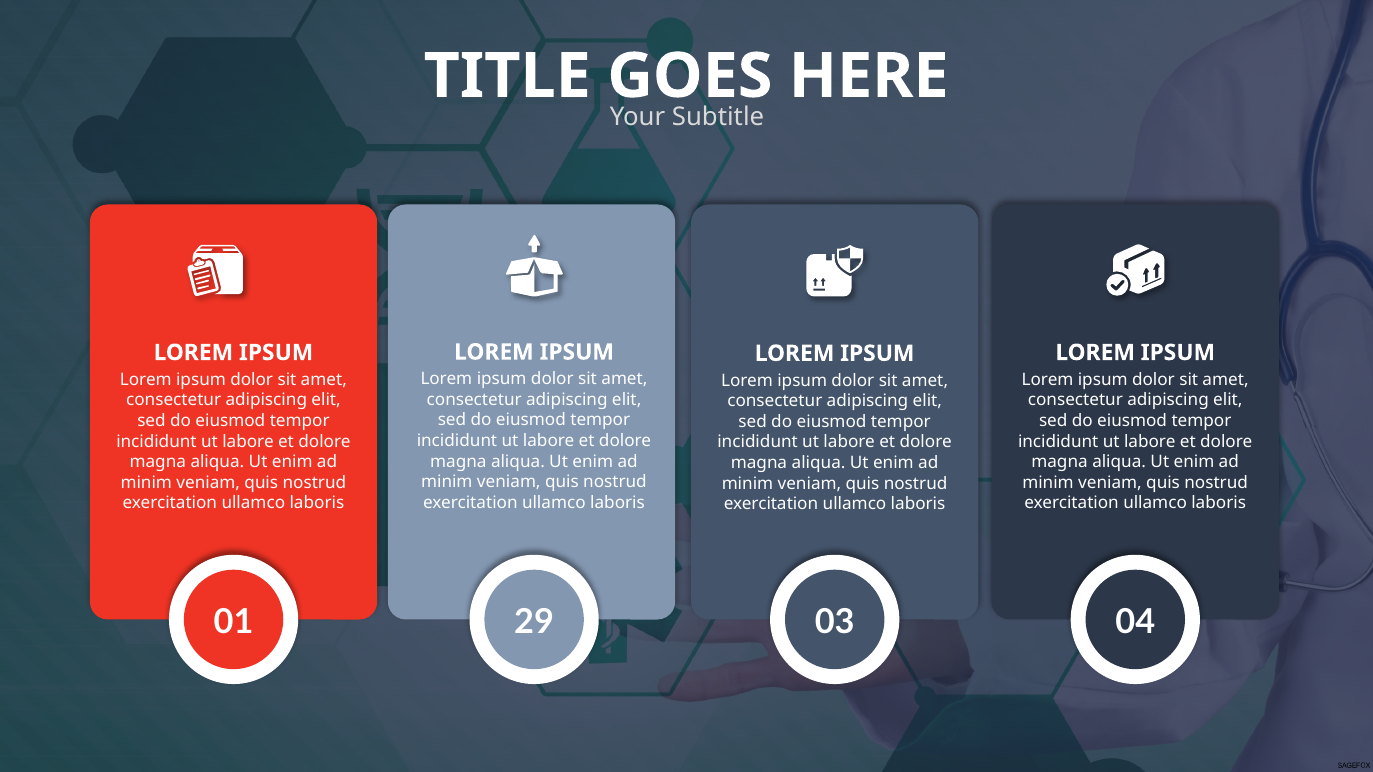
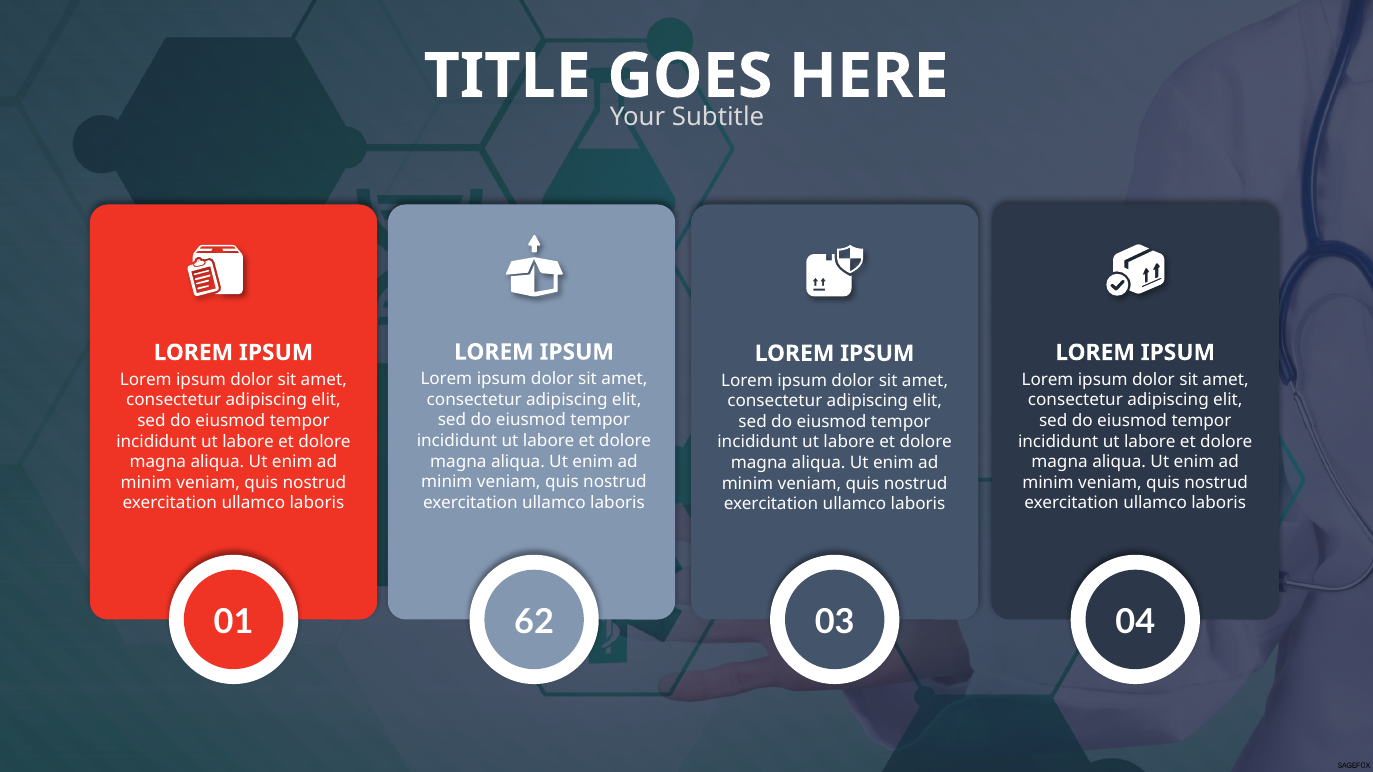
29: 29 -> 62
